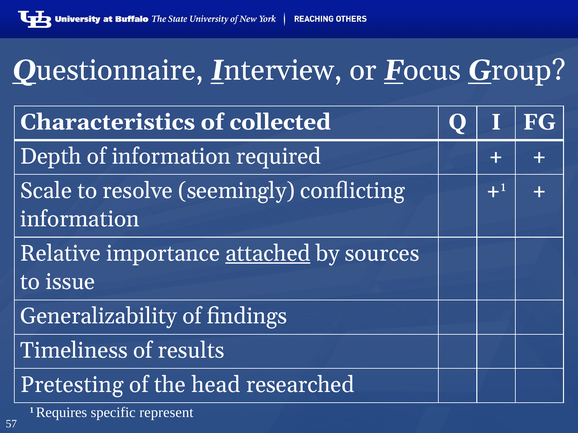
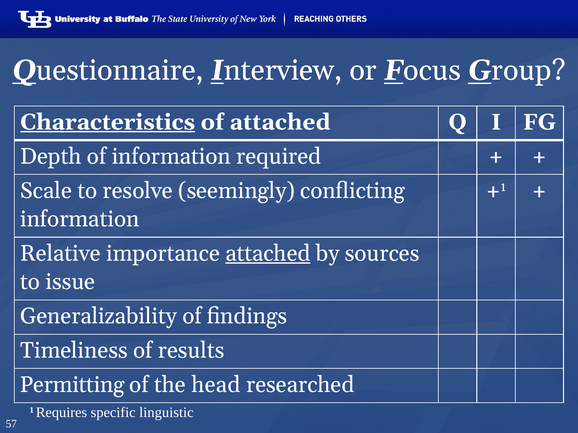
Characteristics underline: none -> present
of collected: collected -> attached
Pretesting: Pretesting -> Permitting
represent: represent -> linguistic
